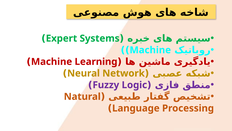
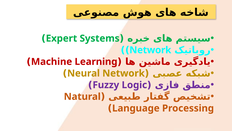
Machine at (150, 50): Machine -> Network
